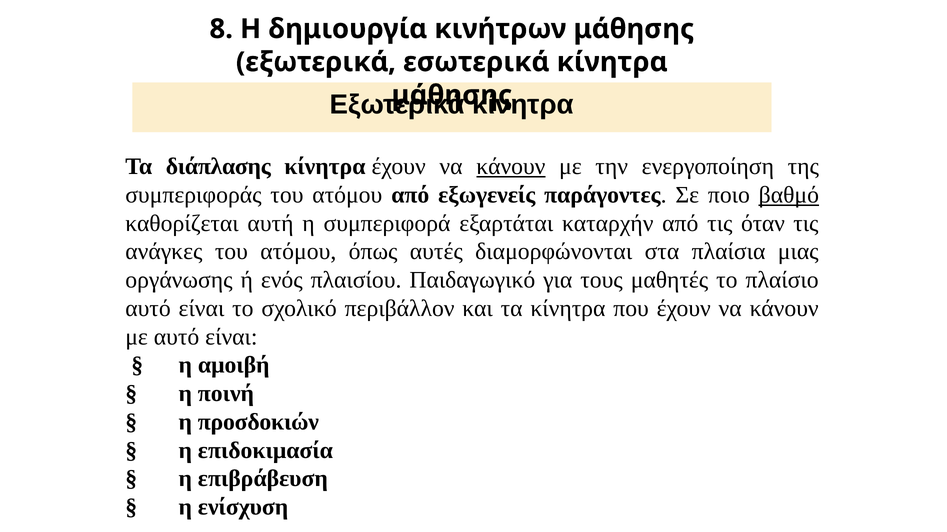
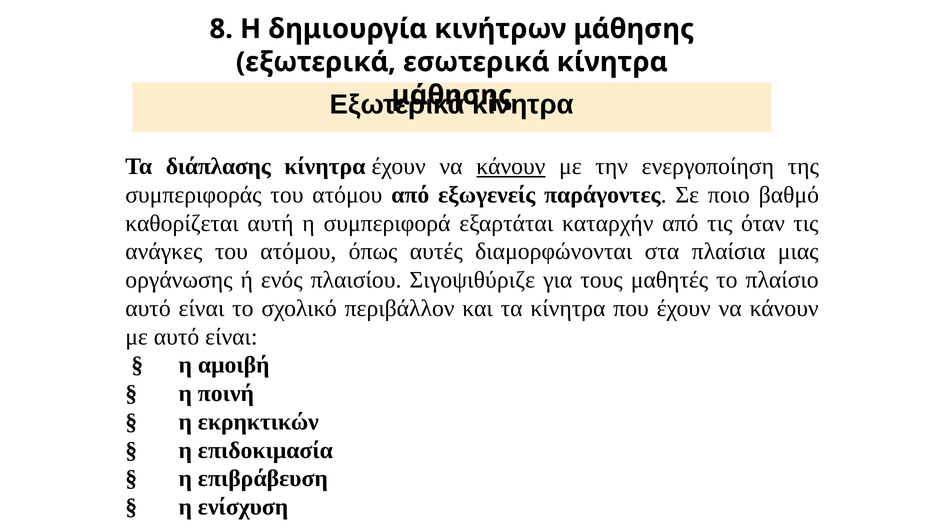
βαθμό underline: present -> none
Παιδαγωγικό: Παιδαγωγικό -> Σιγοψιθύριζε
προσδοκιών: προσδοκιών -> εκρηκτικών
